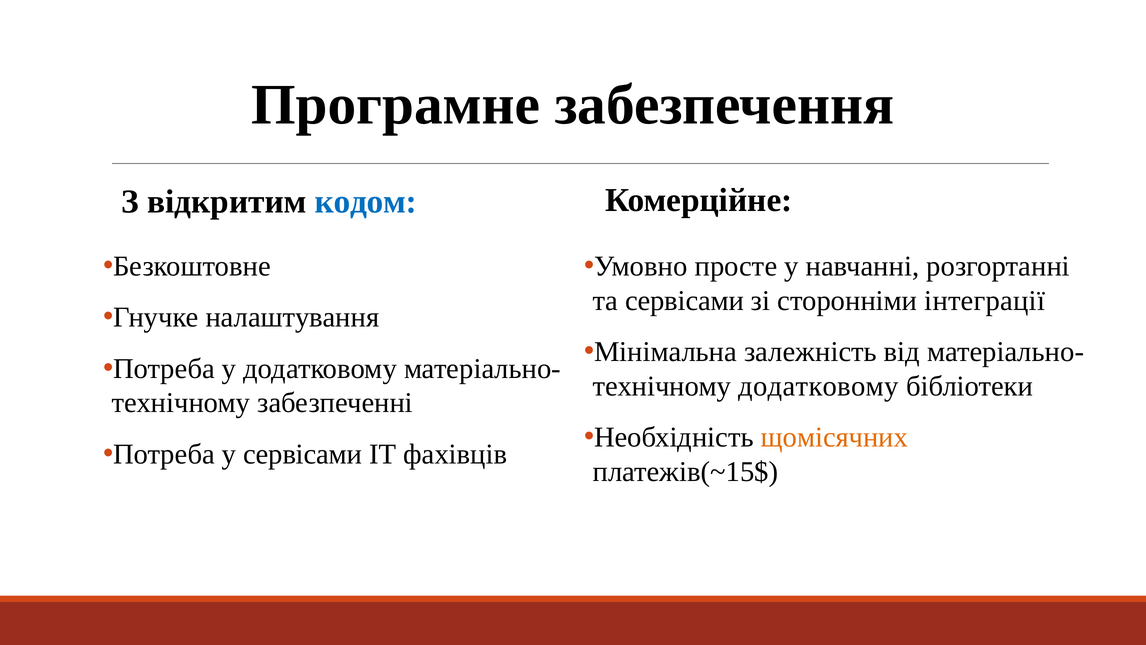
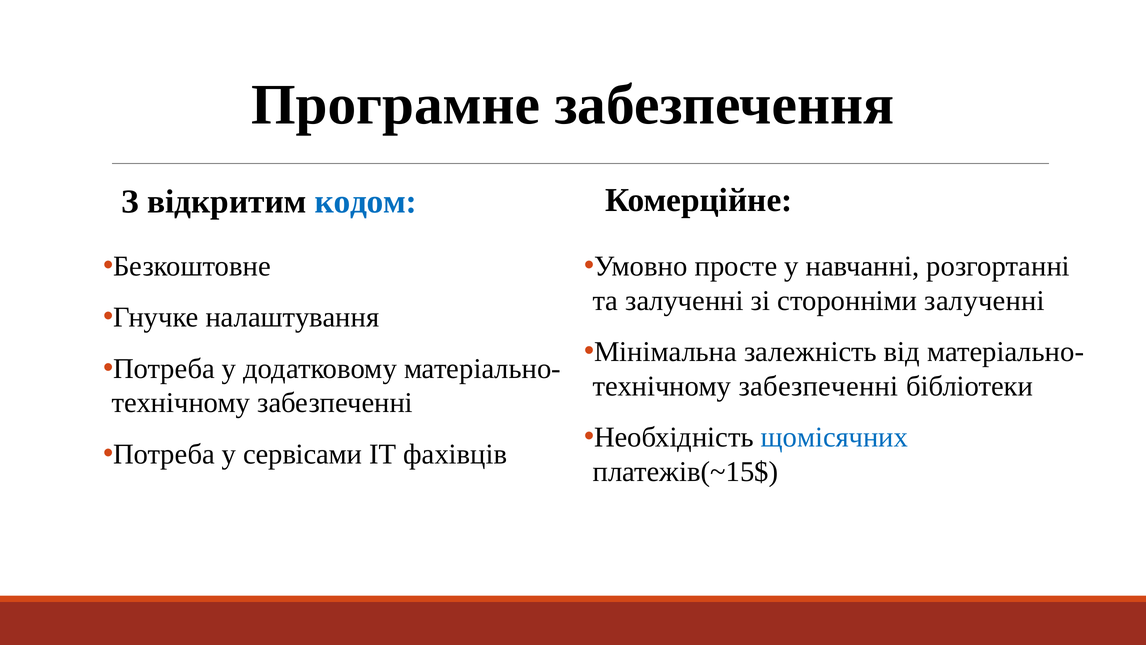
та сервісами: сервісами -> залученні
сторонніми інтеграції: інтеграції -> залученні
додатковому at (818, 386): додатковому -> забезпеченні
щомісячних colour: orange -> blue
